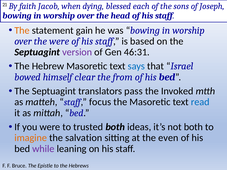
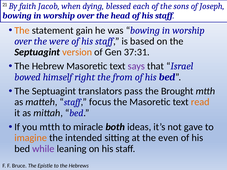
version colour: purple -> orange
46:31: 46:31 -> 37:31
says colour: blue -> purple
clear: clear -> right
Invoked: Invoked -> Brought
read colour: blue -> orange
you were: were -> mtth
trusted: trusted -> miracle
not both: both -> gave
salvation: salvation -> intended
